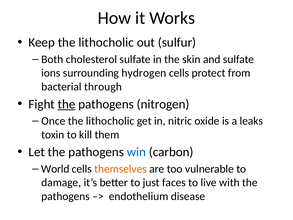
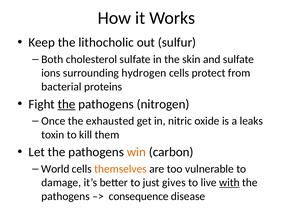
through: through -> proteins
Once the lithocholic: lithocholic -> exhausted
win colour: blue -> orange
faces: faces -> gives
with underline: none -> present
endothelium: endothelium -> consequence
